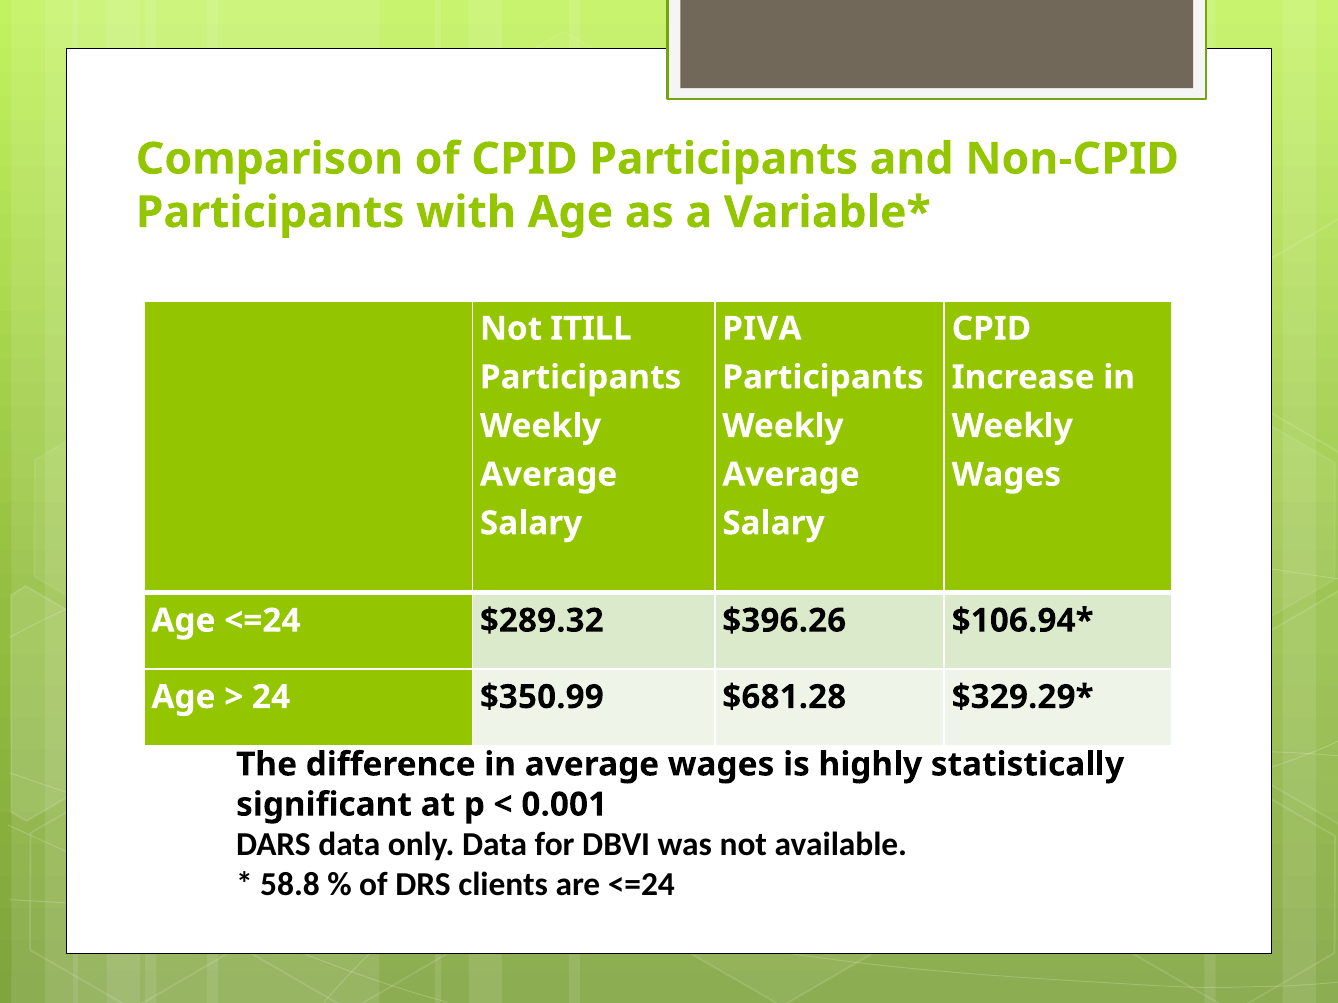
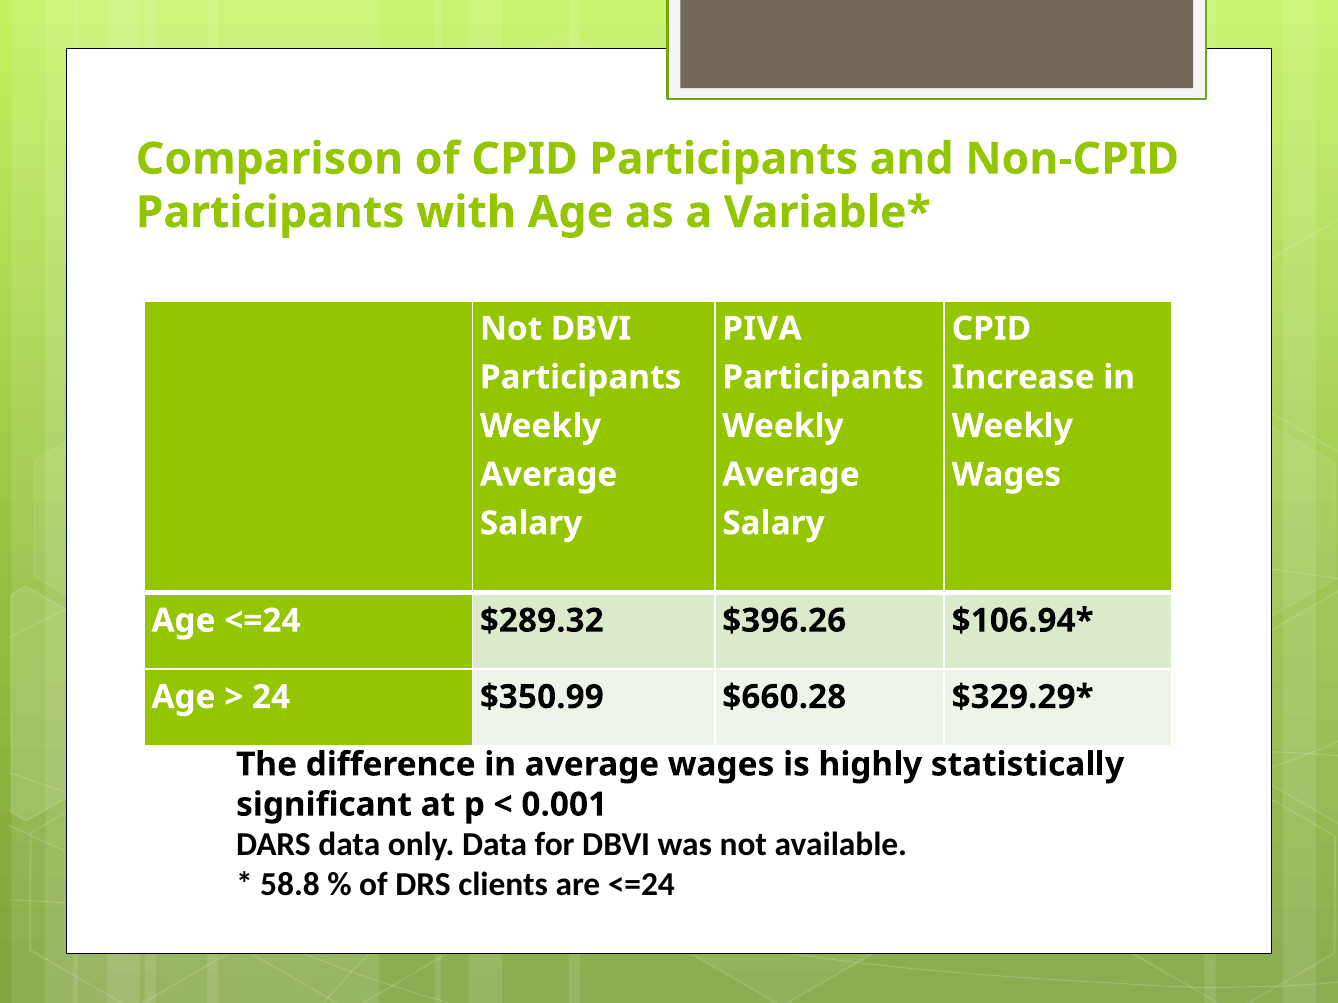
Not ITILL: ITILL -> DBVI
$681.28: $681.28 -> $660.28
